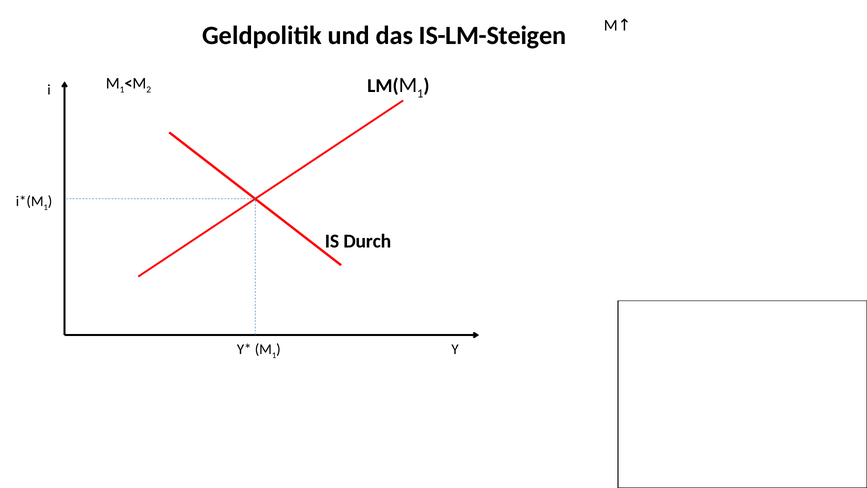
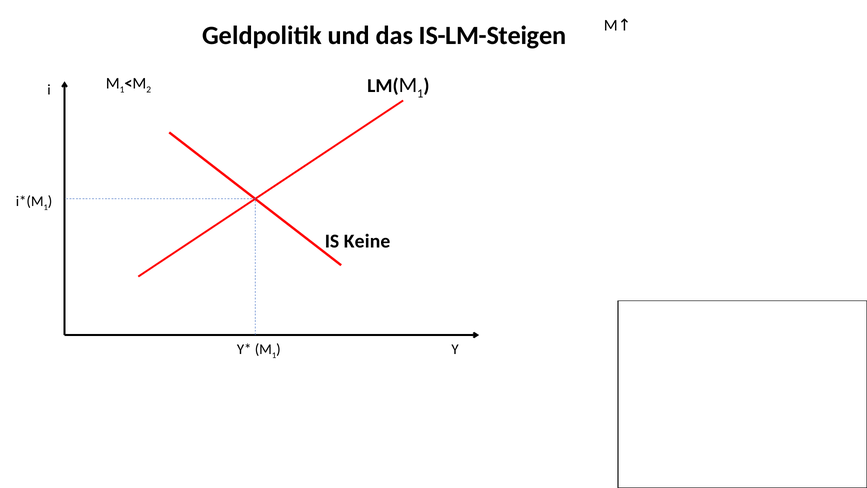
Durch: Durch -> Keine
